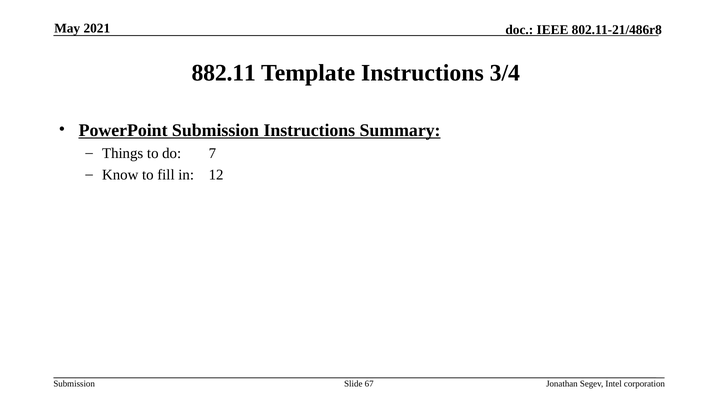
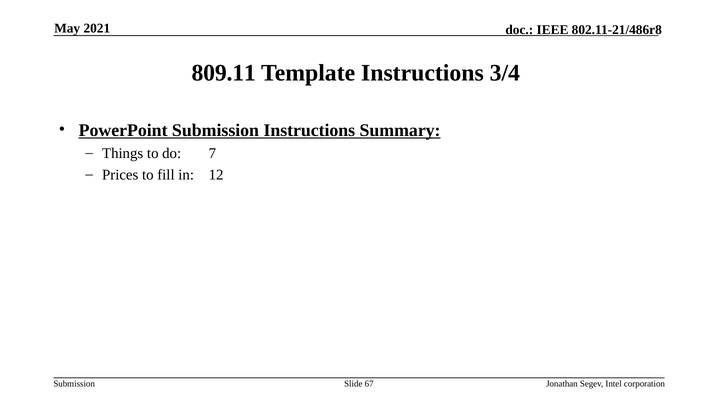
882.11: 882.11 -> 809.11
Know: Know -> Prices
